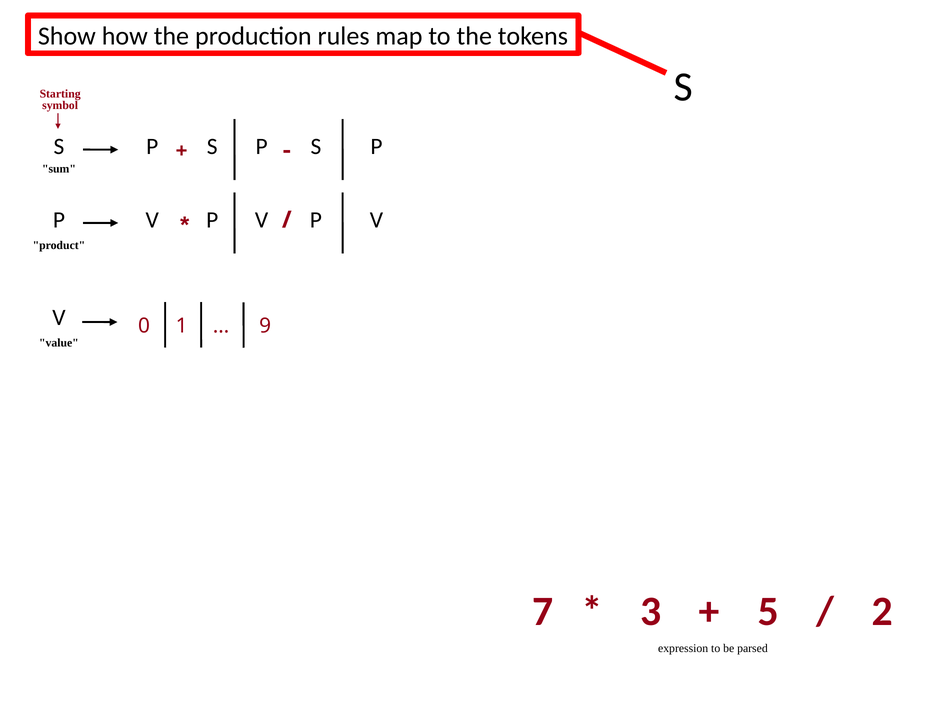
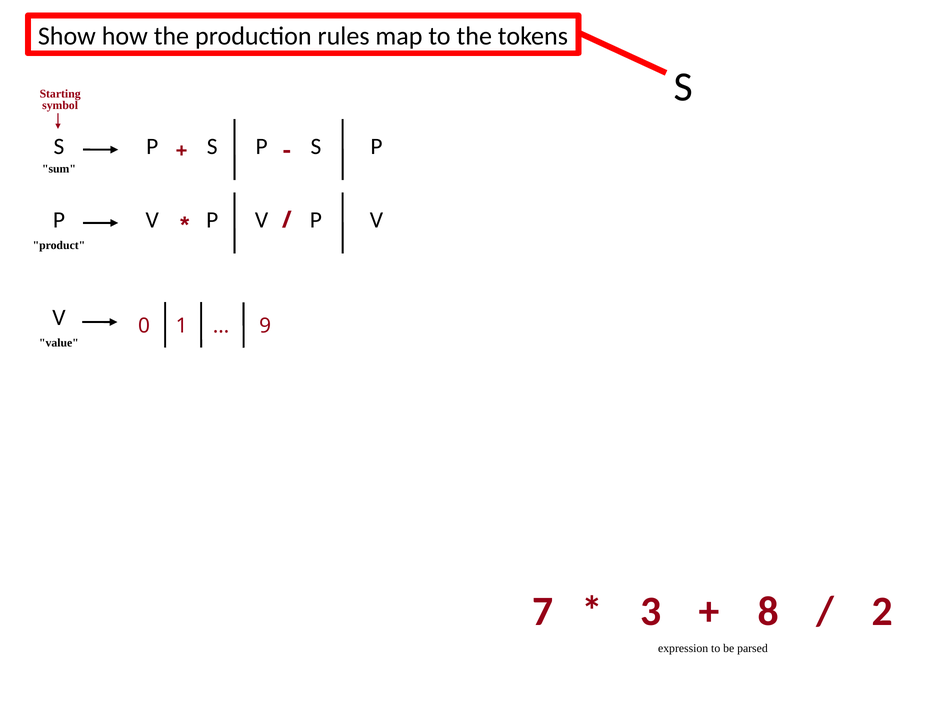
5: 5 -> 8
